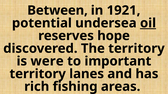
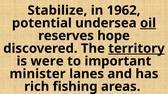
Between: Between -> Stabilize
1921: 1921 -> 1962
territory at (136, 49) underline: none -> present
territory at (38, 74): territory -> minister
